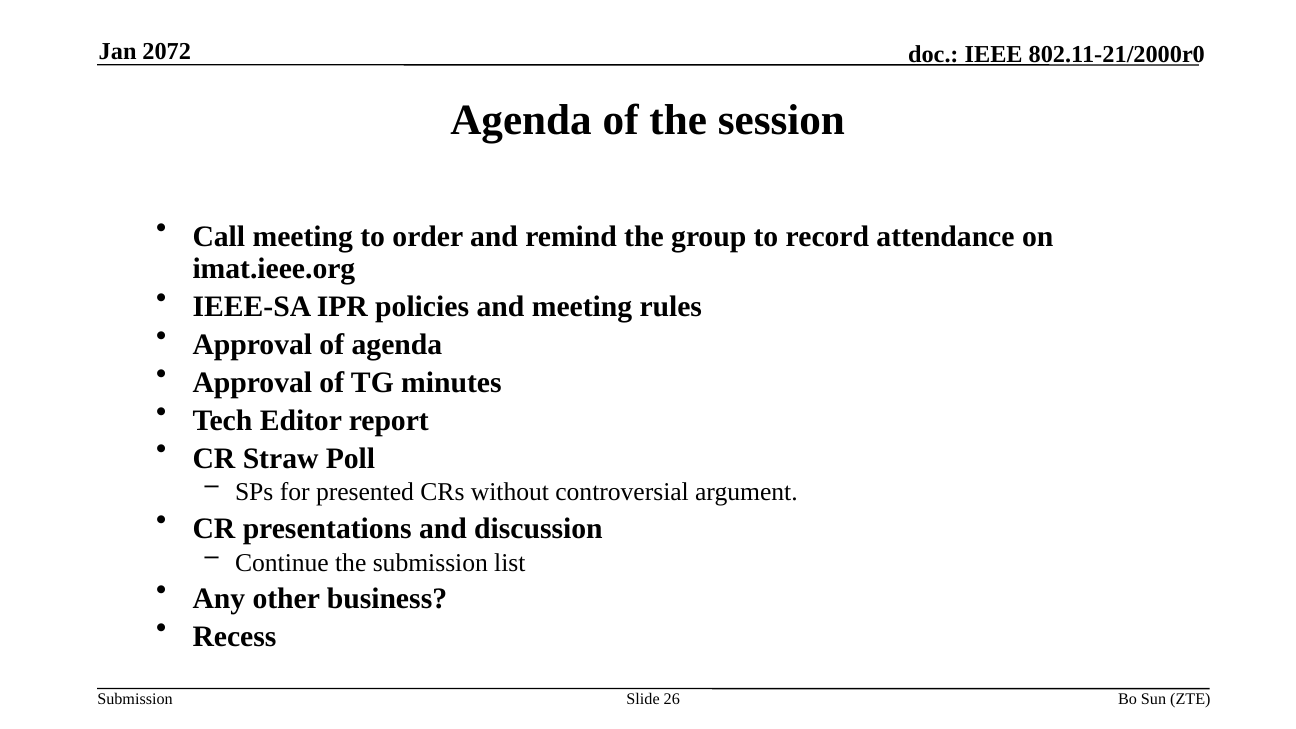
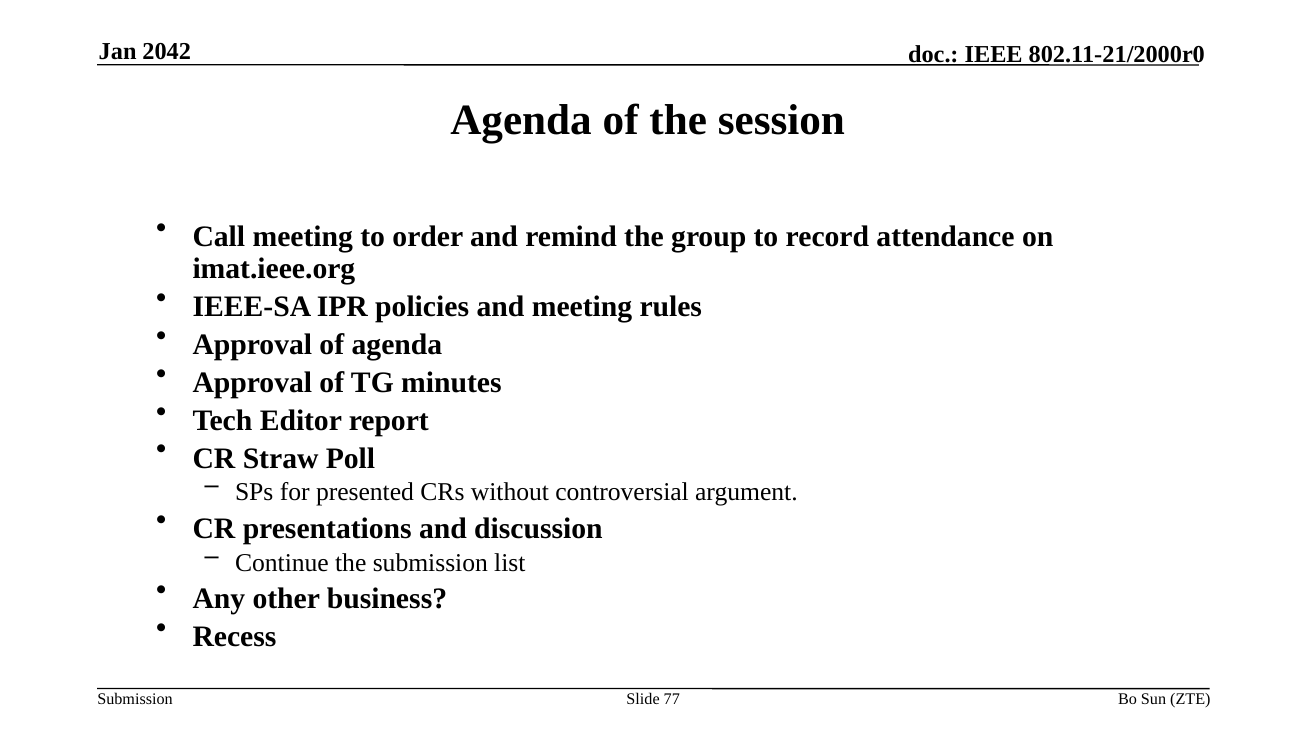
2072: 2072 -> 2042
26: 26 -> 77
